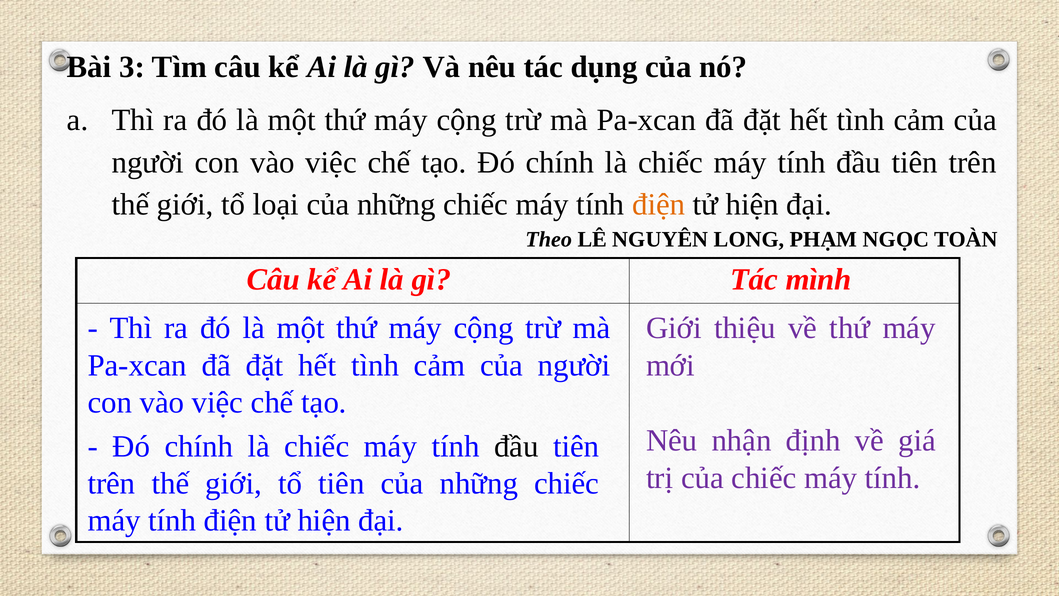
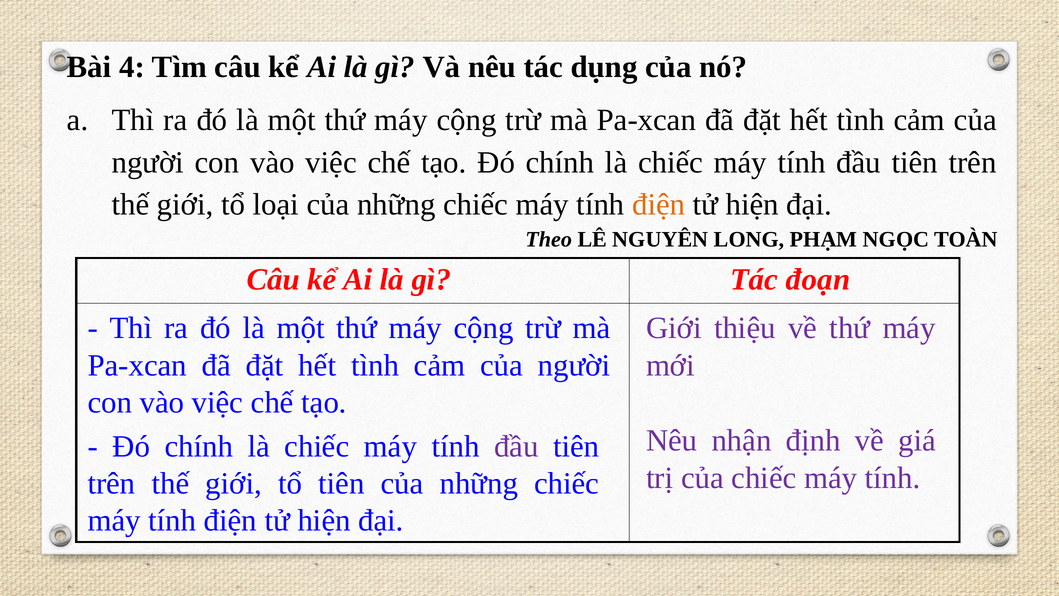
3: 3 -> 4
mình: mình -> đoạn
đầu at (516, 446) colour: black -> purple
